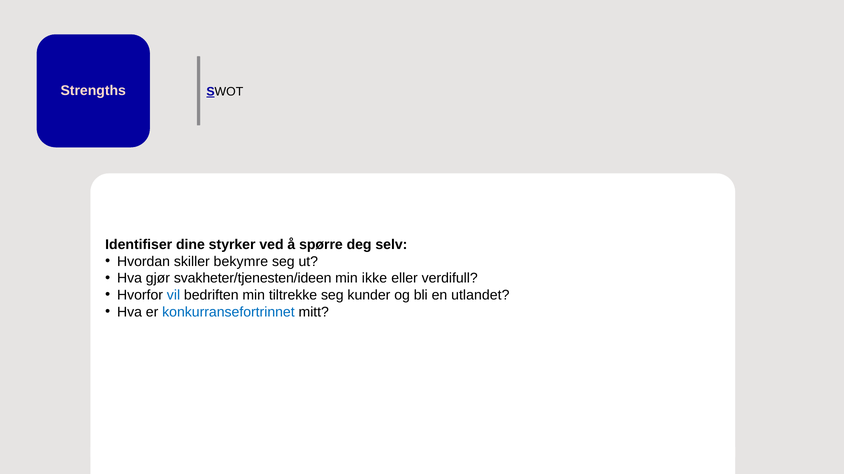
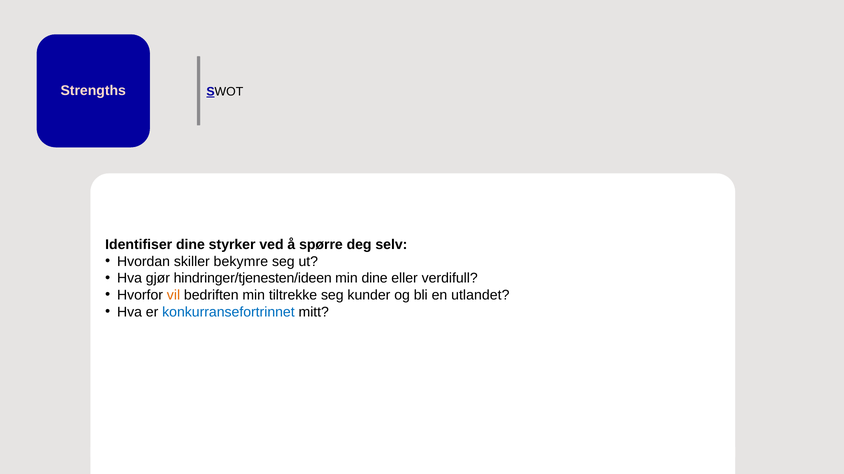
svakheter/tjenesten/ideen: svakheter/tjenesten/ideen -> hindringer/tjenesten/ideen
min ikke: ikke -> dine
vil colour: blue -> orange
